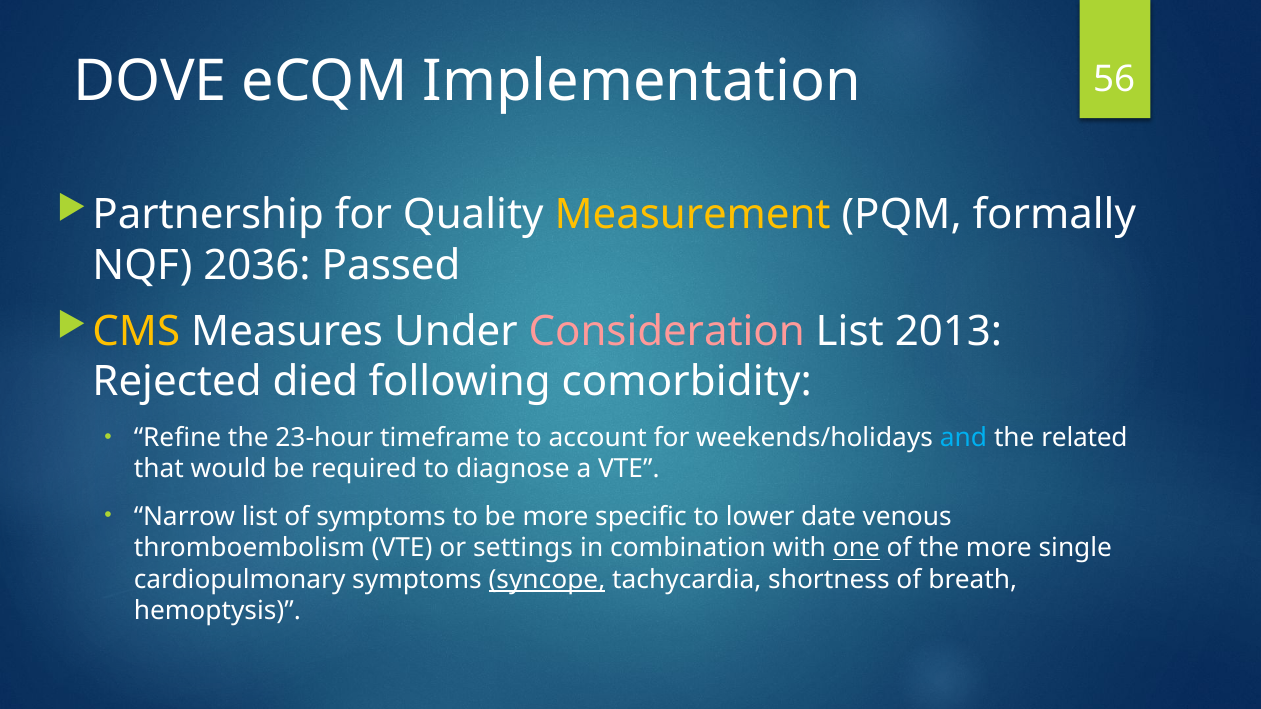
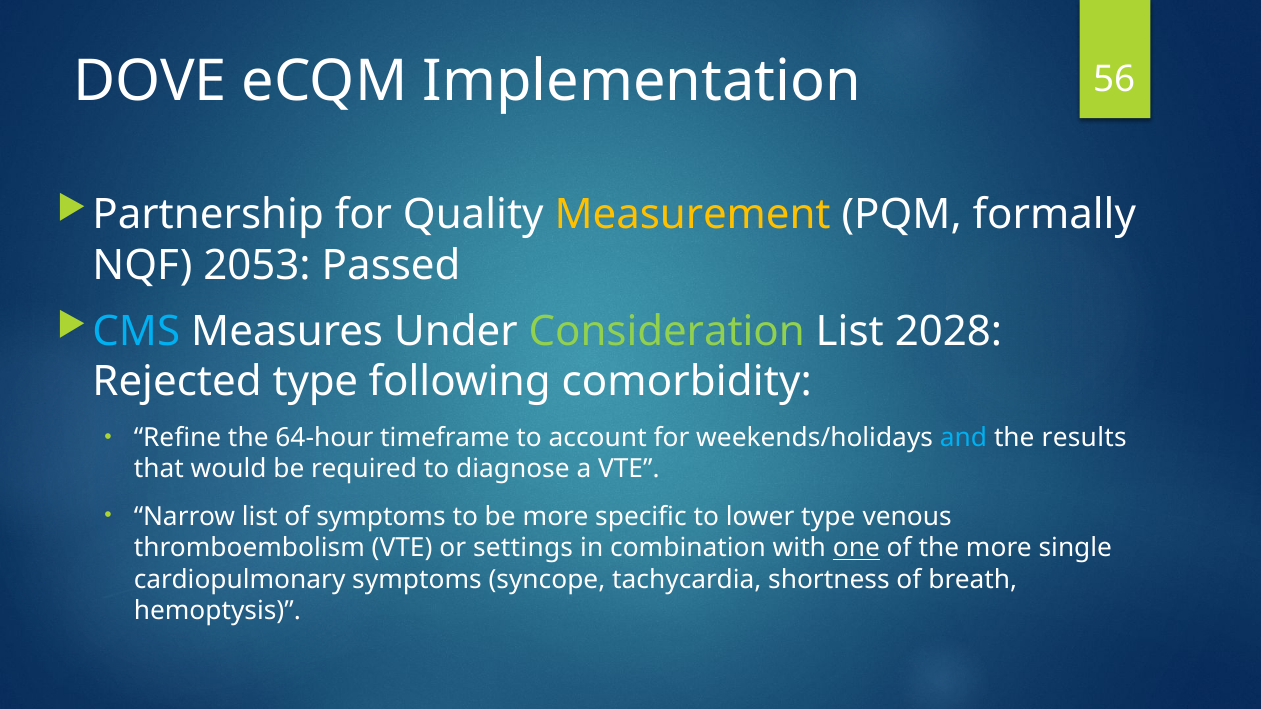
2036: 2036 -> 2053
CMS colour: yellow -> light blue
Consideration colour: pink -> light green
2013: 2013 -> 2028
Rejected died: died -> type
23-hour: 23-hour -> 64-hour
related: related -> results
lower date: date -> type
syncope underline: present -> none
